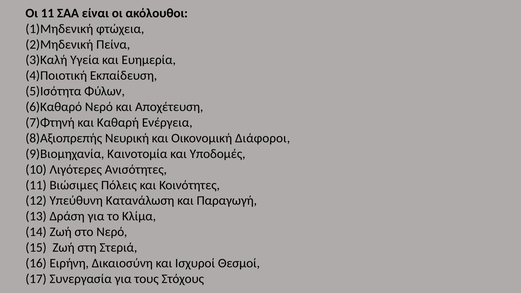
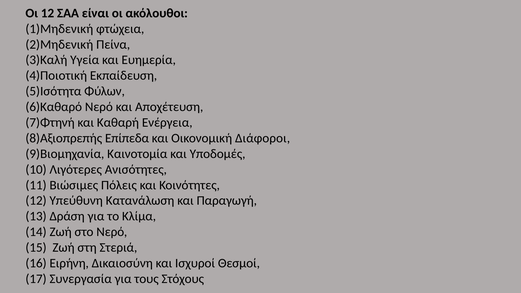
Οι 11: 11 -> 12
Νευρική: Νευρική -> Επίπεδα
